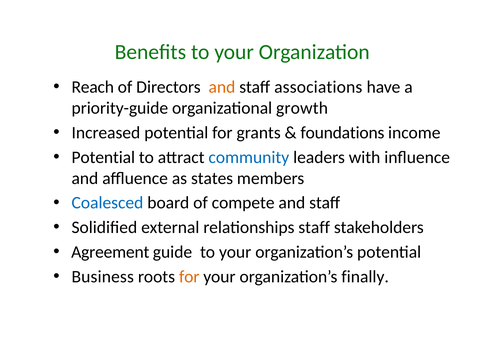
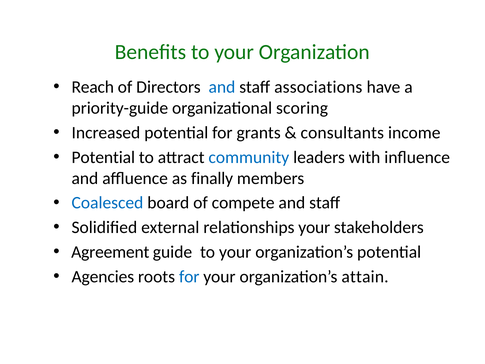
and at (222, 87) colour: orange -> blue
growth: growth -> scoring
foundations: foundations -> consultants
states: states -> finally
relationships staff: staff -> your
Business: Business -> Agencies
for at (189, 276) colour: orange -> blue
finally: finally -> attain
